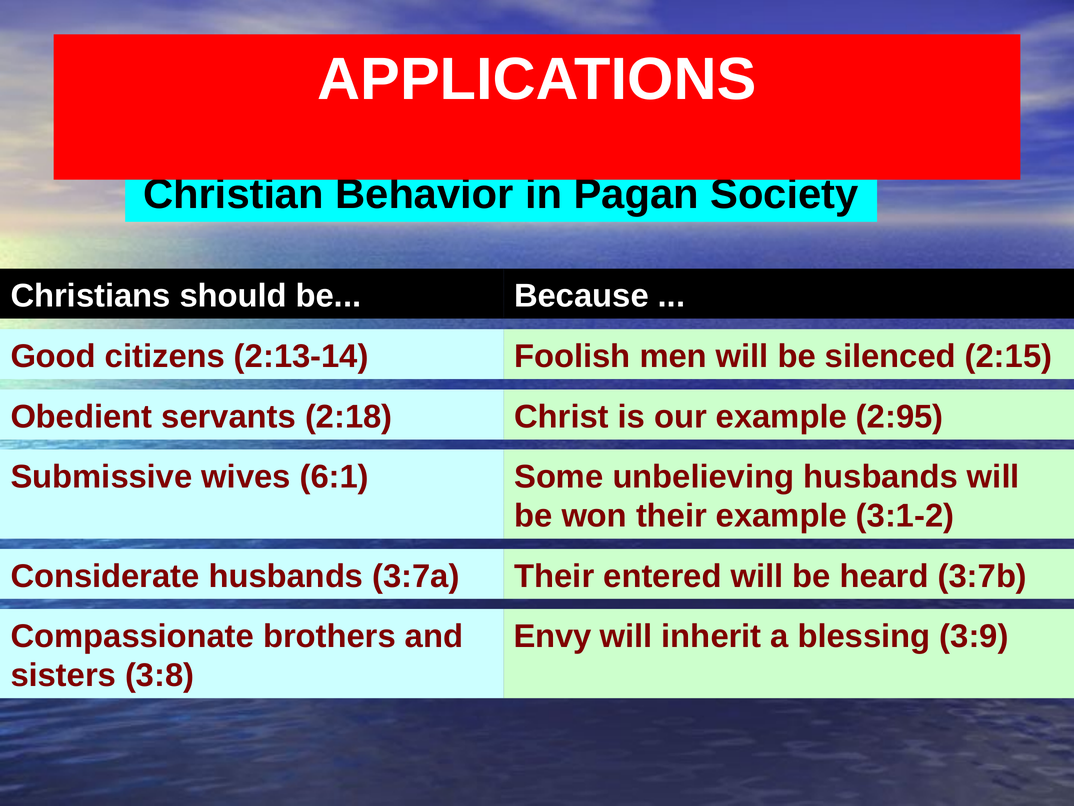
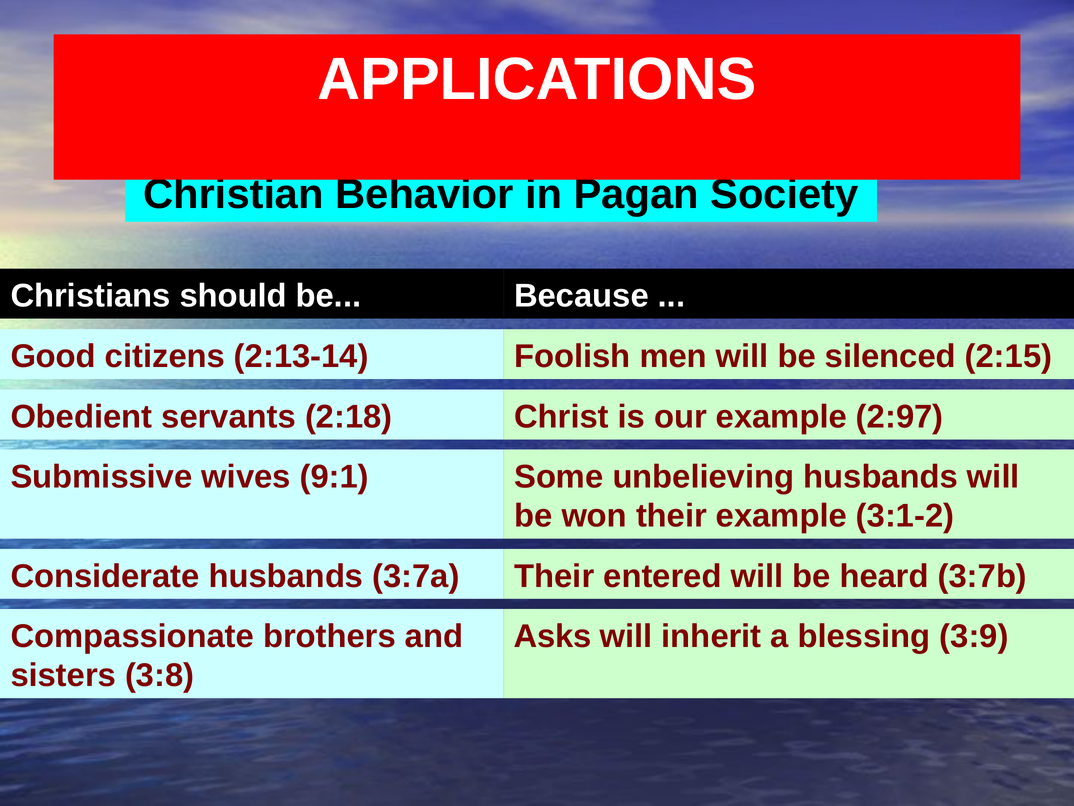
2:95: 2:95 -> 2:97
6:1: 6:1 -> 9:1
Envy: Envy -> Asks
